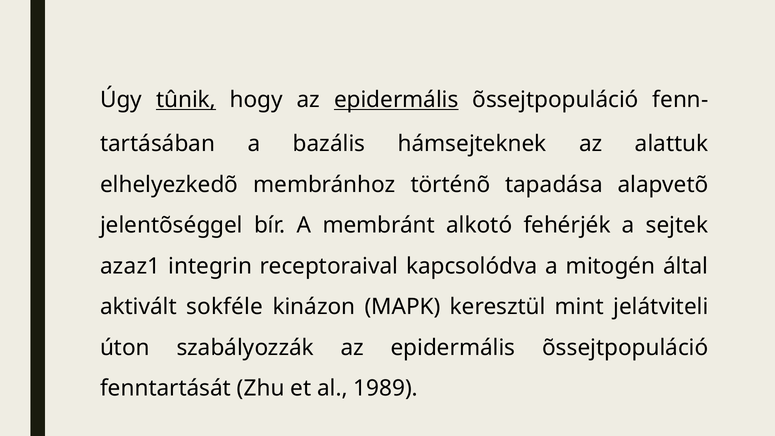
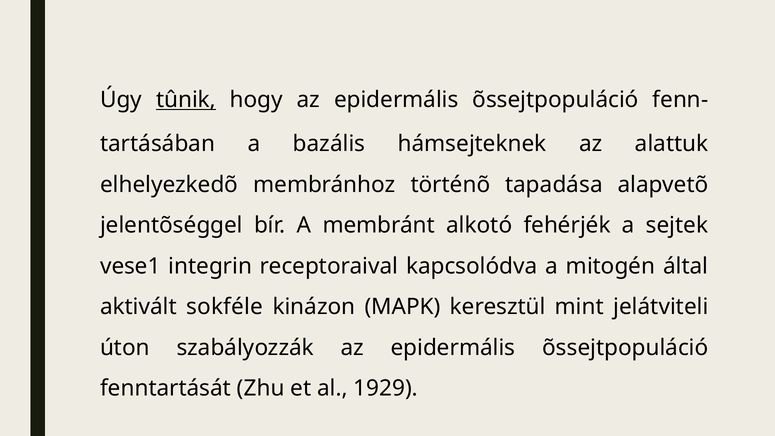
epidermális at (396, 100) underline: present -> none
azaz1: azaz1 -> vese1
1989: 1989 -> 1929
